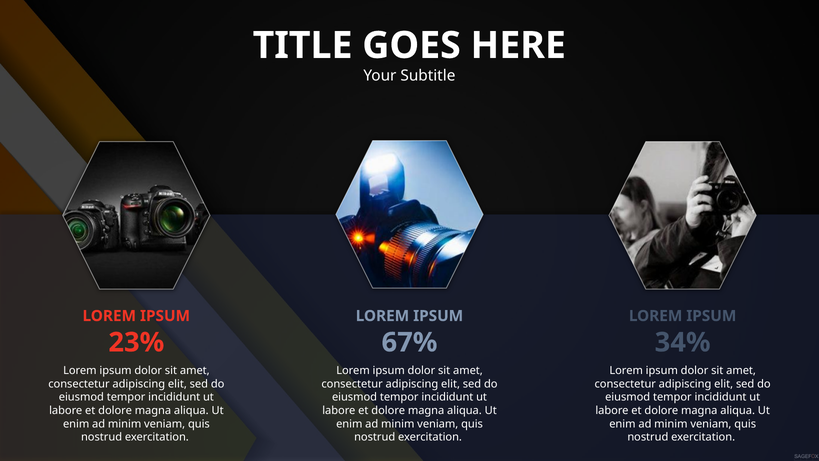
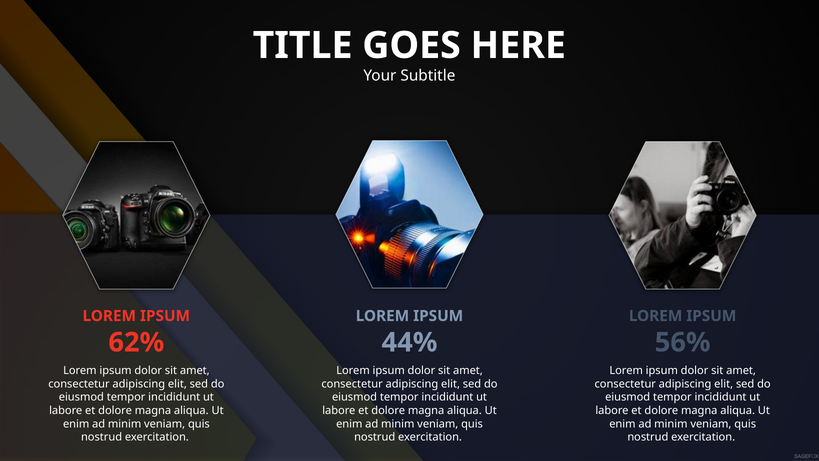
23%: 23% -> 62%
67%: 67% -> 44%
34%: 34% -> 56%
